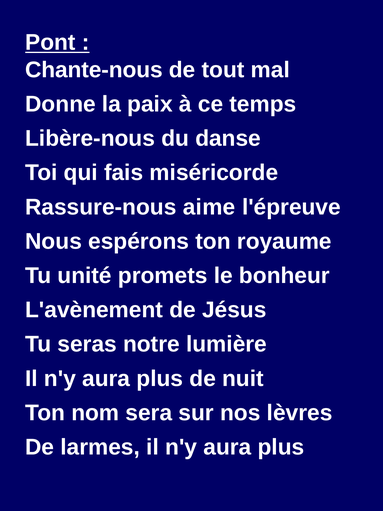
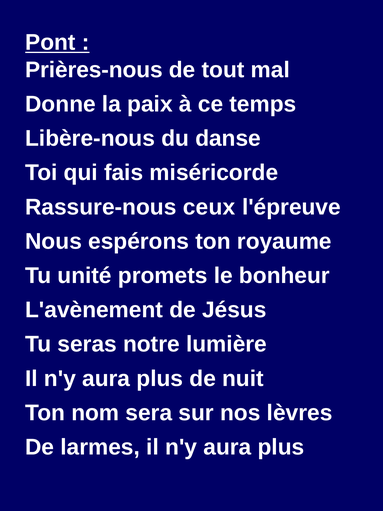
Chante-nous: Chante-nous -> Prières-nous
aime: aime -> ceux
